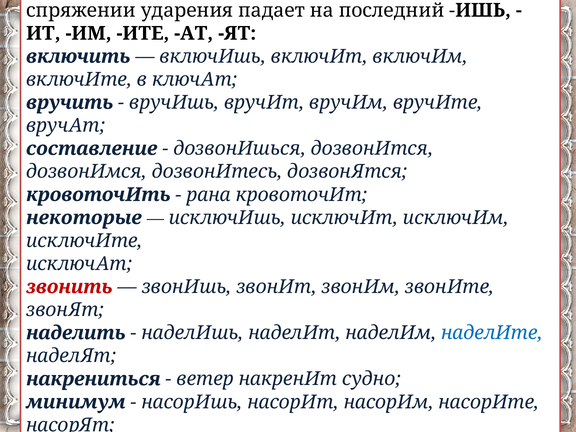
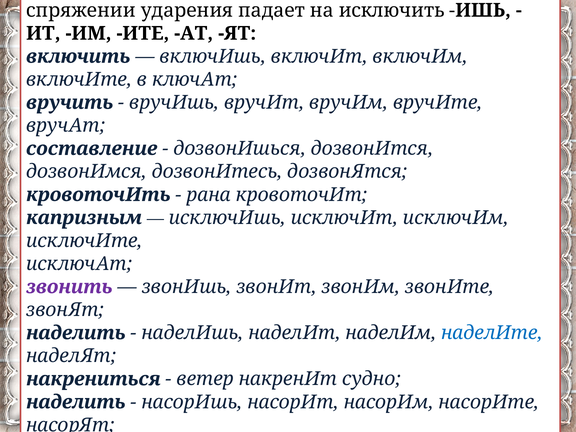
последний: последний -> исключить
некоторые: некоторые -> капризным
звонить colour: red -> purple
минимум at (76, 402): минимум -> наделить
